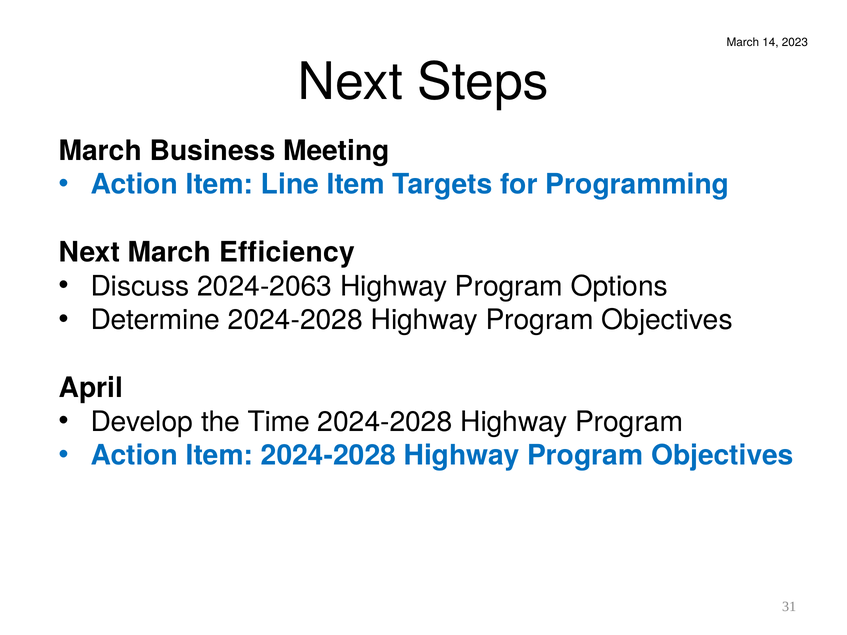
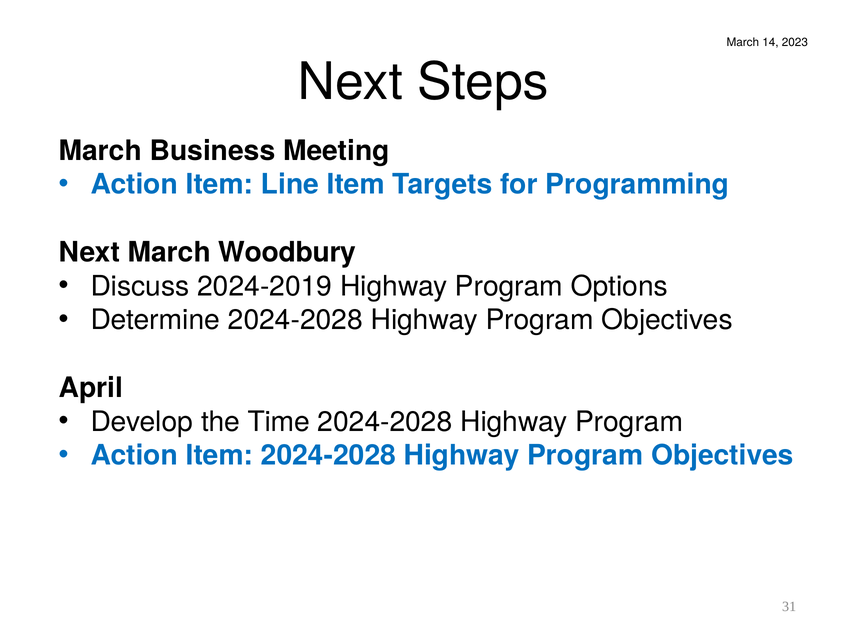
Efficiency: Efficiency -> Woodbury
2024-2063: 2024-2063 -> 2024-2019
